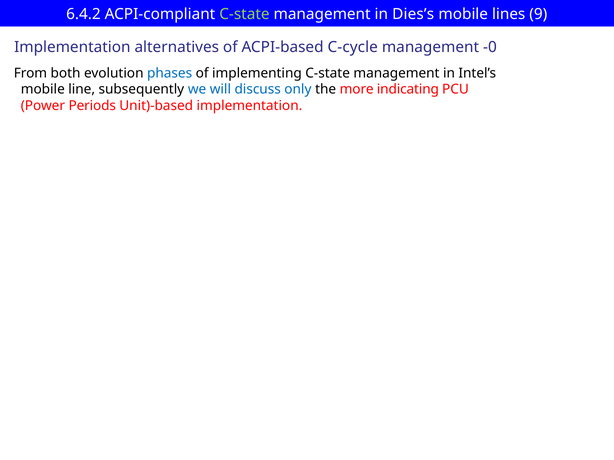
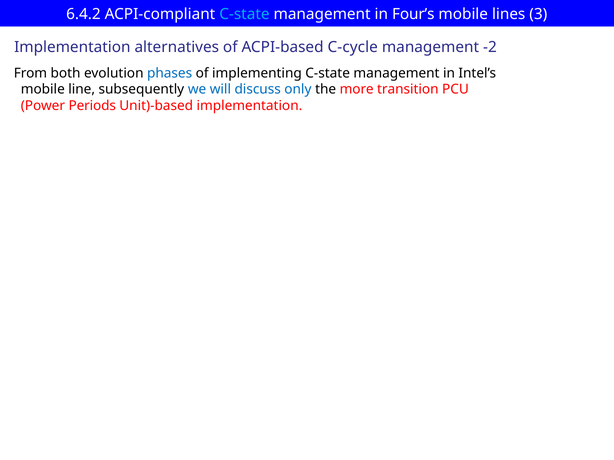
C-state at (244, 14) colour: light green -> light blue
Dies’s: Dies’s -> Four’s
9: 9 -> 3
-0: -0 -> -2
indicating: indicating -> transition
